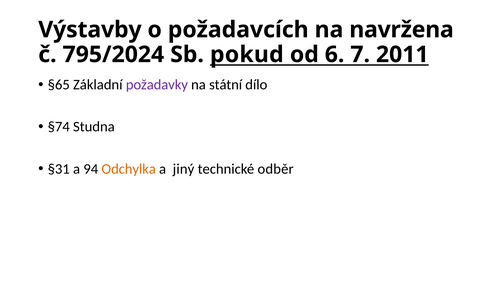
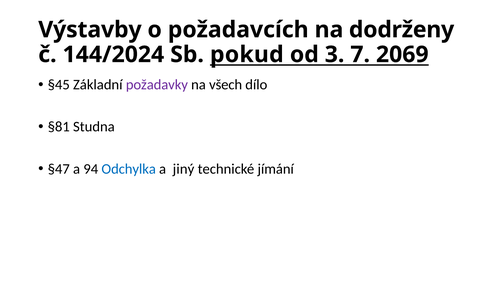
navržena: navržena -> dodrženy
795/2024: 795/2024 -> 144/2024
6: 6 -> 3
2011: 2011 -> 2069
§65: §65 -> §45
státní: státní -> všech
§74: §74 -> §81
§31: §31 -> §47
Odchylka colour: orange -> blue
odběr: odběr -> jímání
